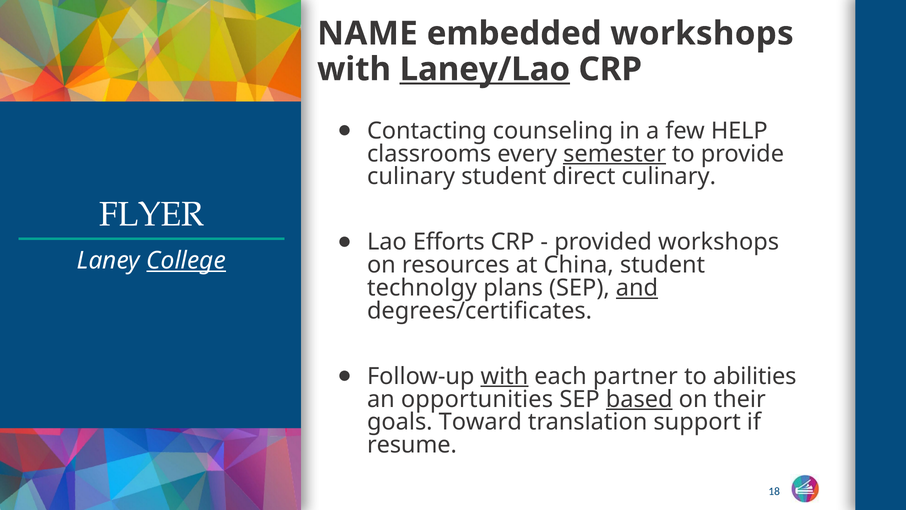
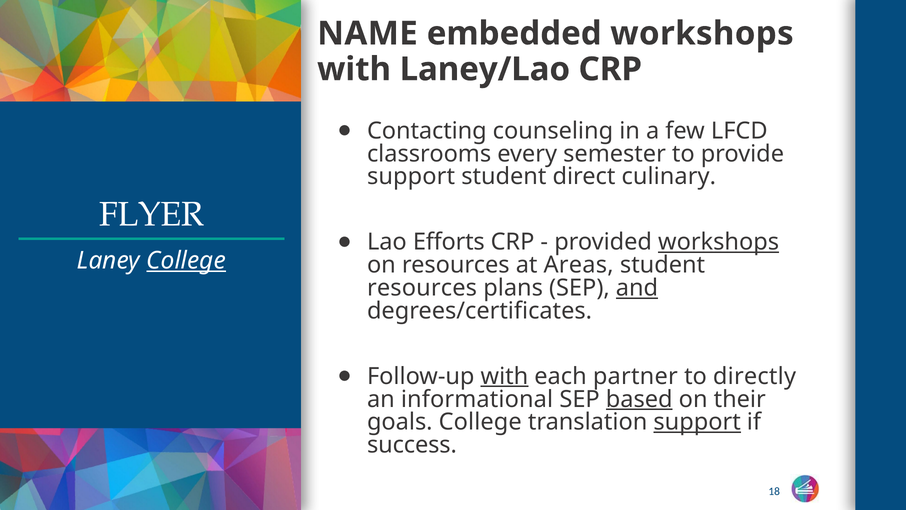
Laney/Lao underline: present -> none
HELP: HELP -> LFCD
semester underline: present -> none
culinary at (411, 177): culinary -> support
workshops at (719, 242) underline: none -> present
China: China -> Areas
technolgy at (422, 288): technolgy -> resources
abilities: abilities -> directly
opportunities: opportunities -> informational
goals Toward: Toward -> College
support at (697, 422) underline: none -> present
resume: resume -> success
